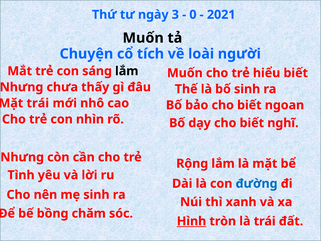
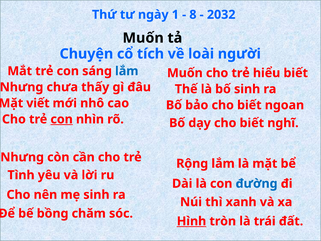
3: 3 -> 1
0: 0 -> 8
2021: 2021 -> 2032
lắm at (127, 71) colour: black -> blue
trái at (38, 103): trái -> viết
con at (62, 119) underline: none -> present
